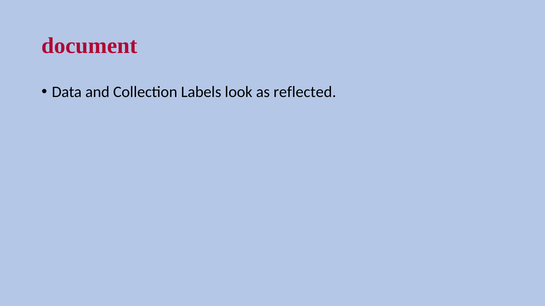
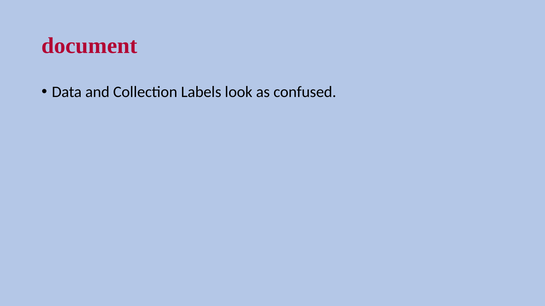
reflected: reflected -> confused
